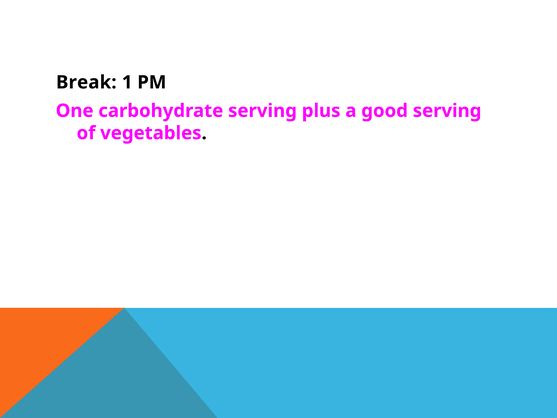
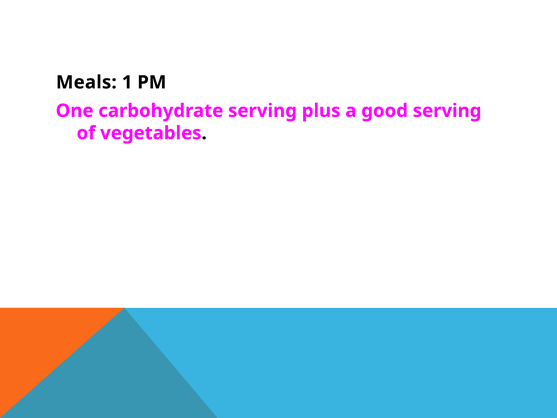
Break: Break -> Meals
